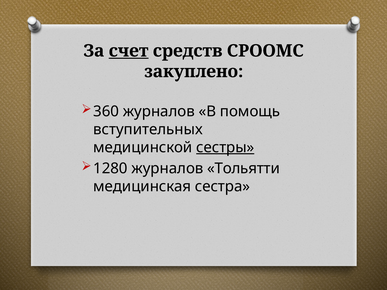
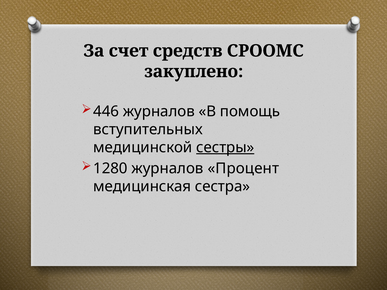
счет underline: present -> none
360: 360 -> 446
Тольятти: Тольятти -> Процент
